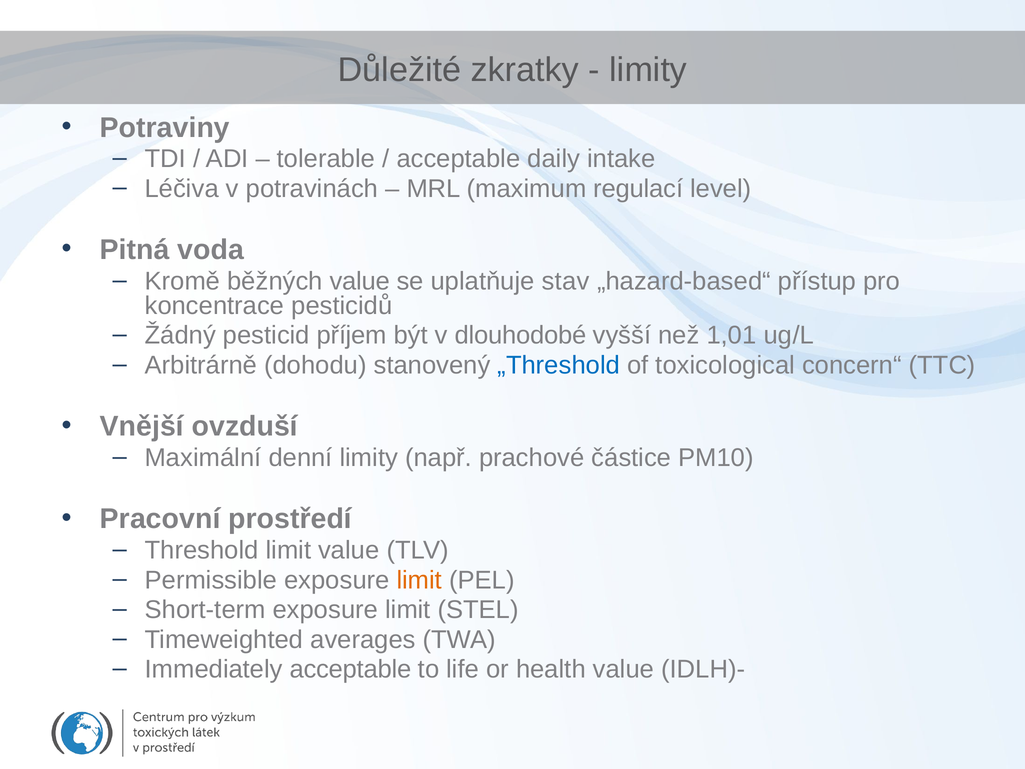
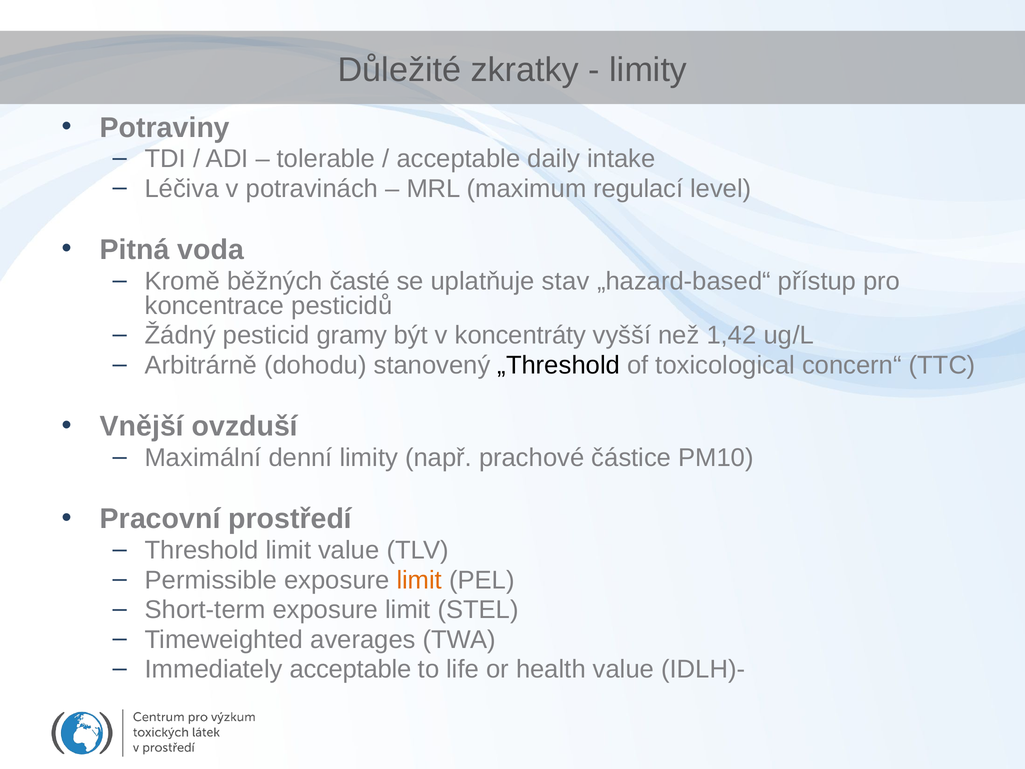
běžných value: value -> časté
příjem: příjem -> gramy
dlouhodobé: dlouhodobé -> koncentráty
1,01: 1,01 -> 1,42
„Threshold colour: blue -> black
